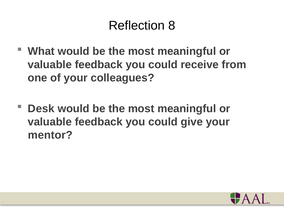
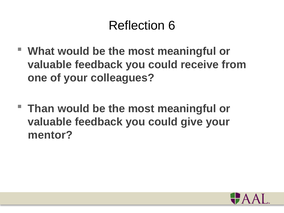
8: 8 -> 6
Desk: Desk -> Than
